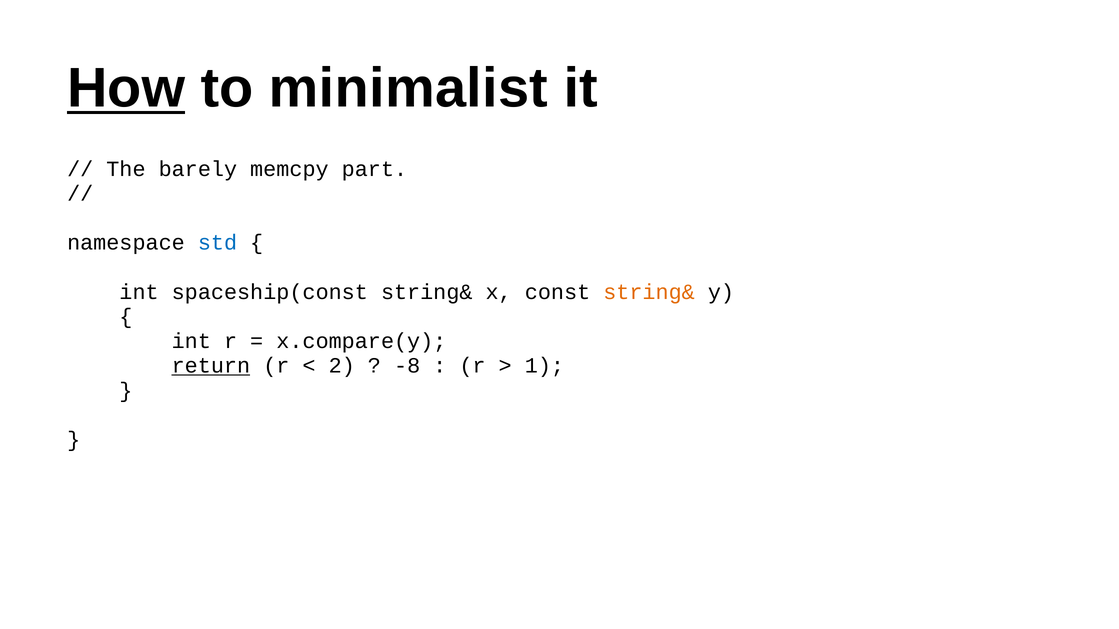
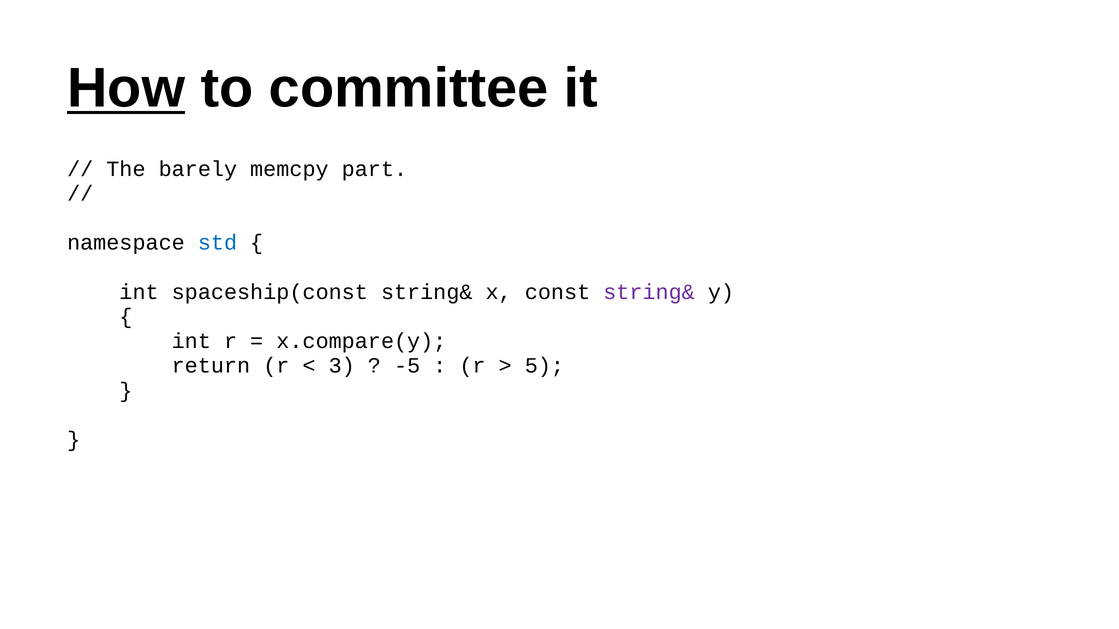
minimalist: minimalist -> committee
string& at (649, 292) colour: orange -> purple
return underline: present -> none
2: 2 -> 3
-8: -8 -> -5
1: 1 -> 5
